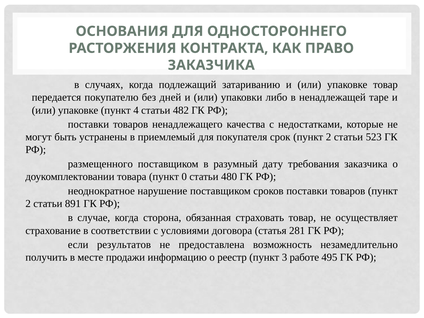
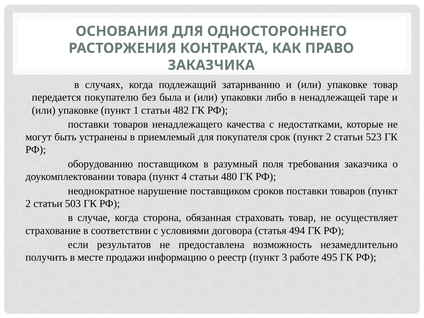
дней: дней -> была
4: 4 -> 1
размещенного: размещенного -> оборудованию
дату: дату -> поля
0: 0 -> 4
891: 891 -> 503
281: 281 -> 494
